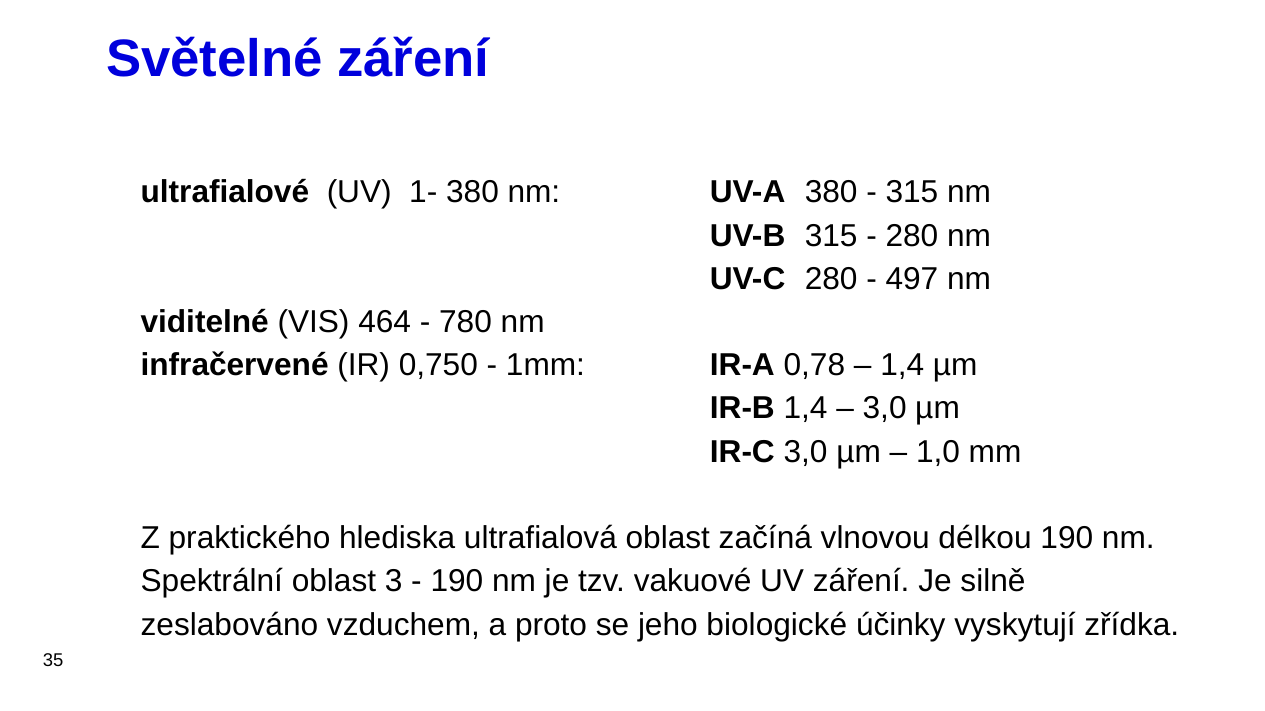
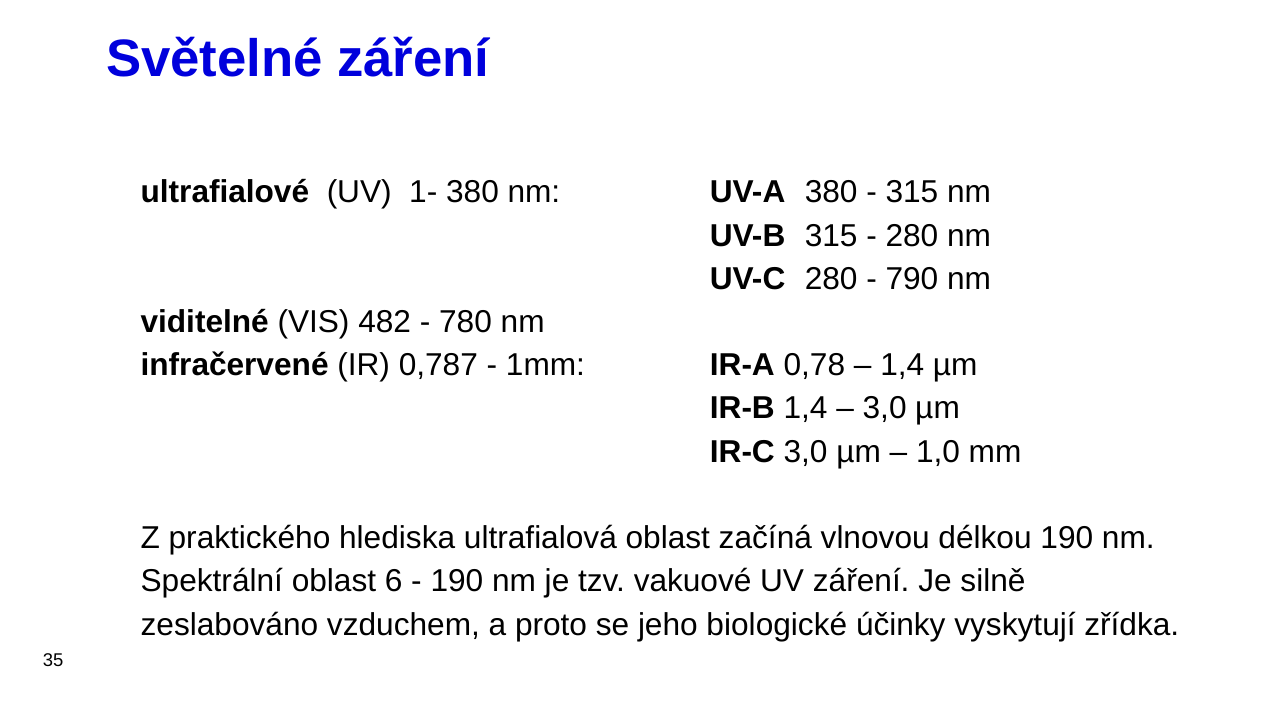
497: 497 -> 790
464: 464 -> 482
0,750: 0,750 -> 0,787
3: 3 -> 6
